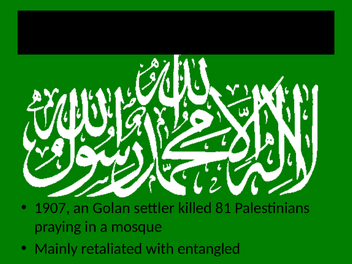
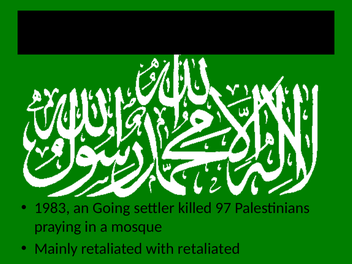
1907: 1907 -> 1983
Golan: Golan -> Going
81: 81 -> 97
with entangled: entangled -> retaliated
